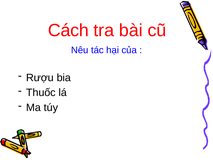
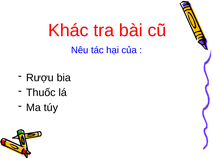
Cách: Cách -> Khác
